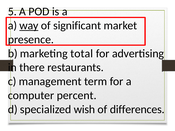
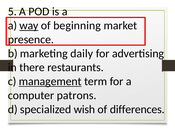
significant: significant -> beginning
total: total -> daily
management underline: none -> present
percent: percent -> patrons
